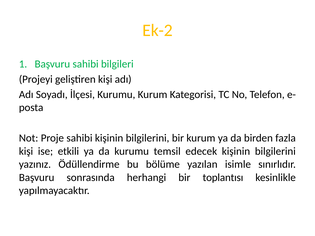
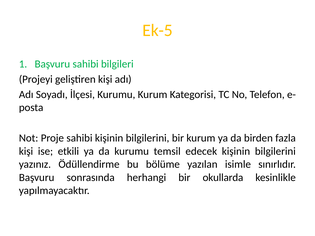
Ek-2: Ek-2 -> Ek-5
toplantısı: toplantısı -> okullarda
